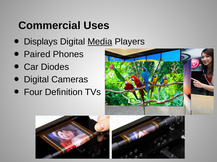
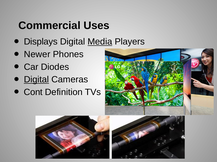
Paired: Paired -> Newer
Digital at (36, 80) underline: none -> present
Four: Four -> Cont
